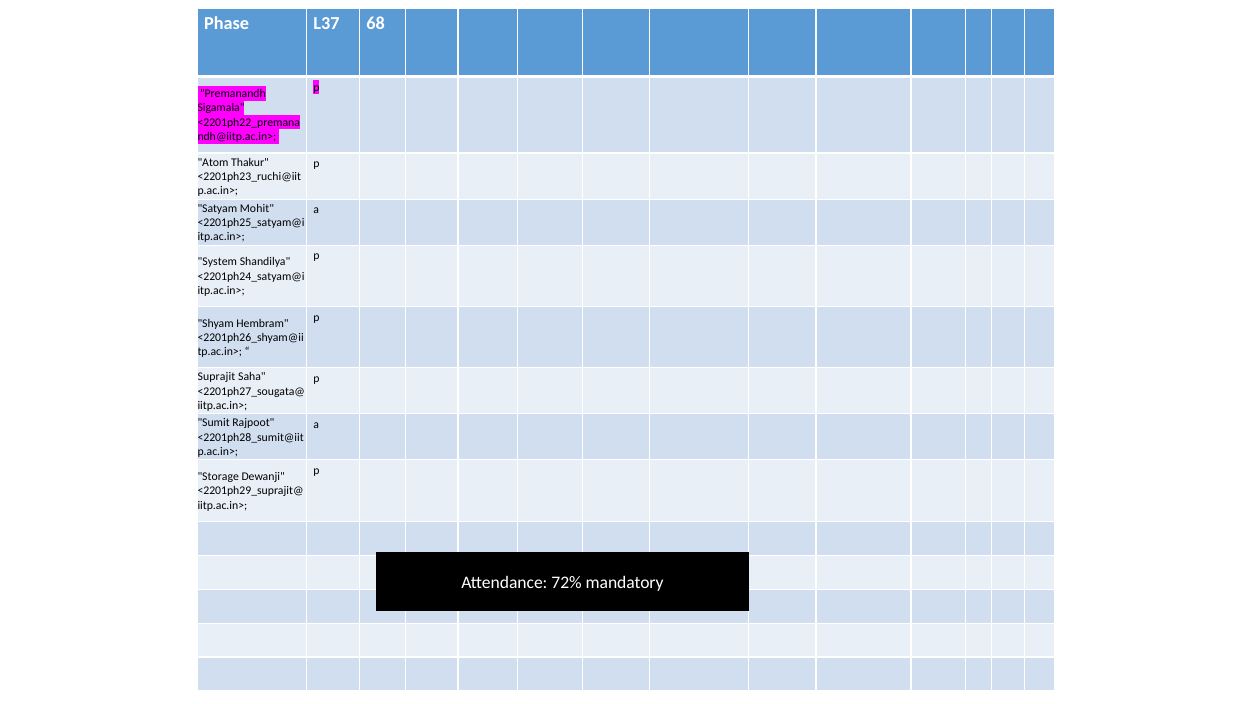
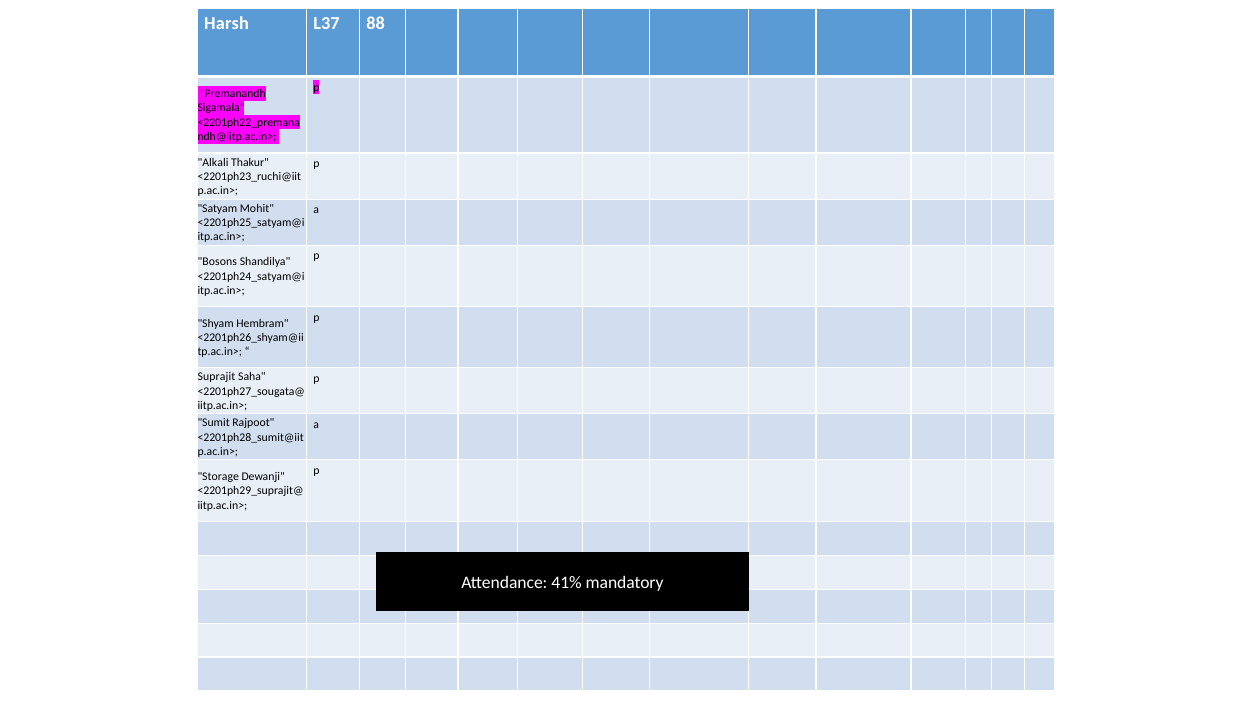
Phase: Phase -> Harsh
68: 68 -> 88
Atom: Atom -> Alkali
System: System -> Bosons
72%: 72% -> 41%
